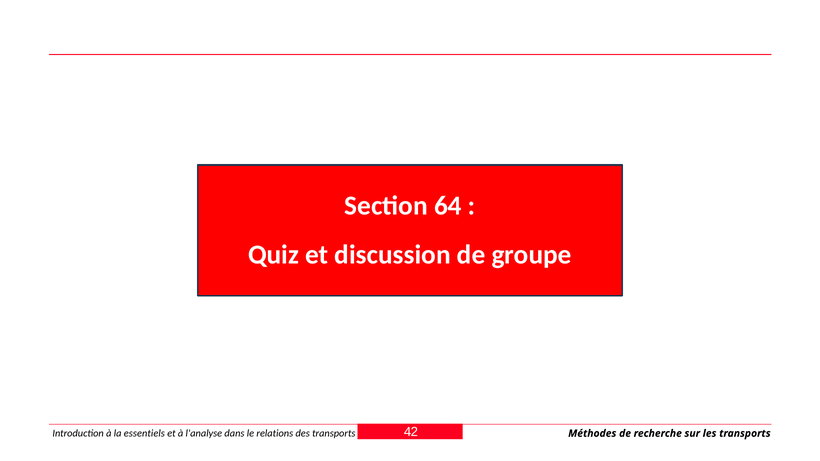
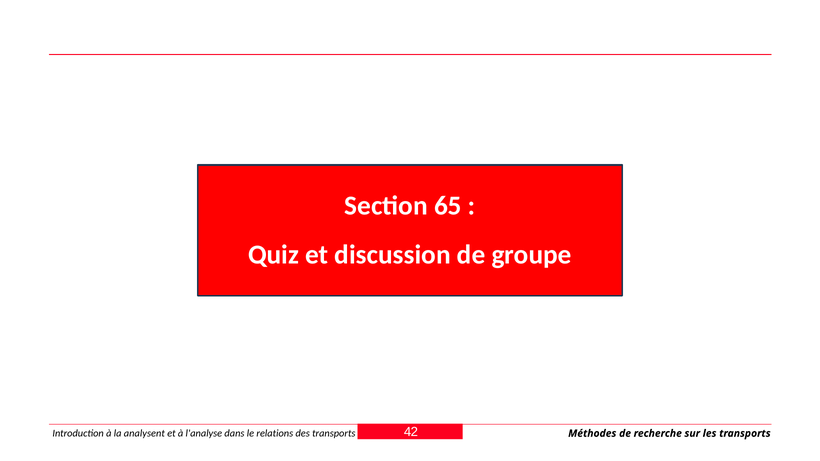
64: 64 -> 65
essentiels: essentiels -> analysent
